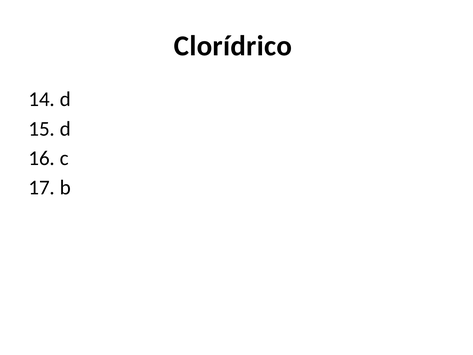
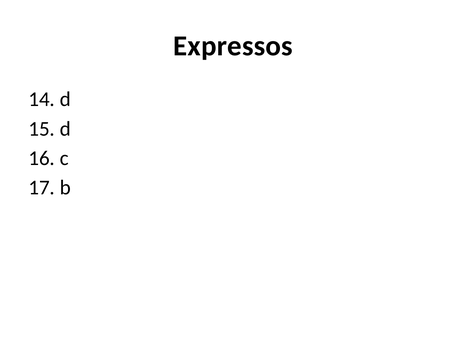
Clorídrico: Clorídrico -> Expressos
